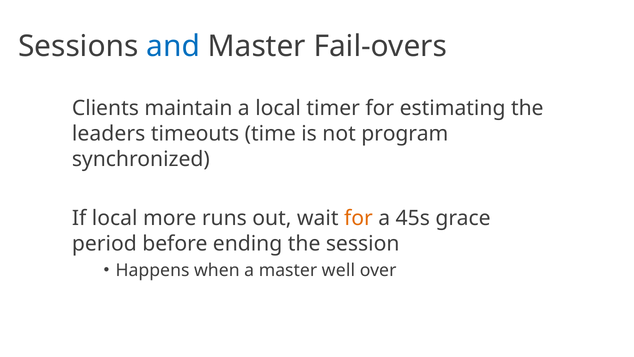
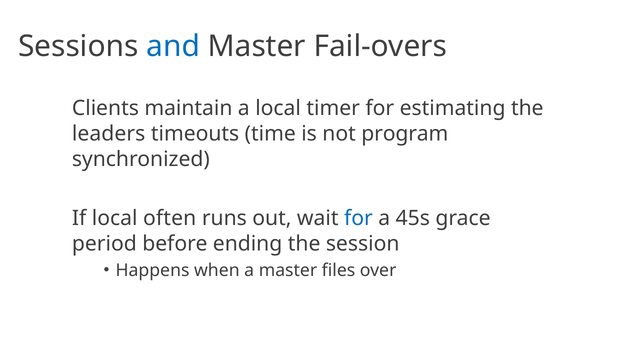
more: more -> often
for at (358, 218) colour: orange -> blue
well: well -> files
